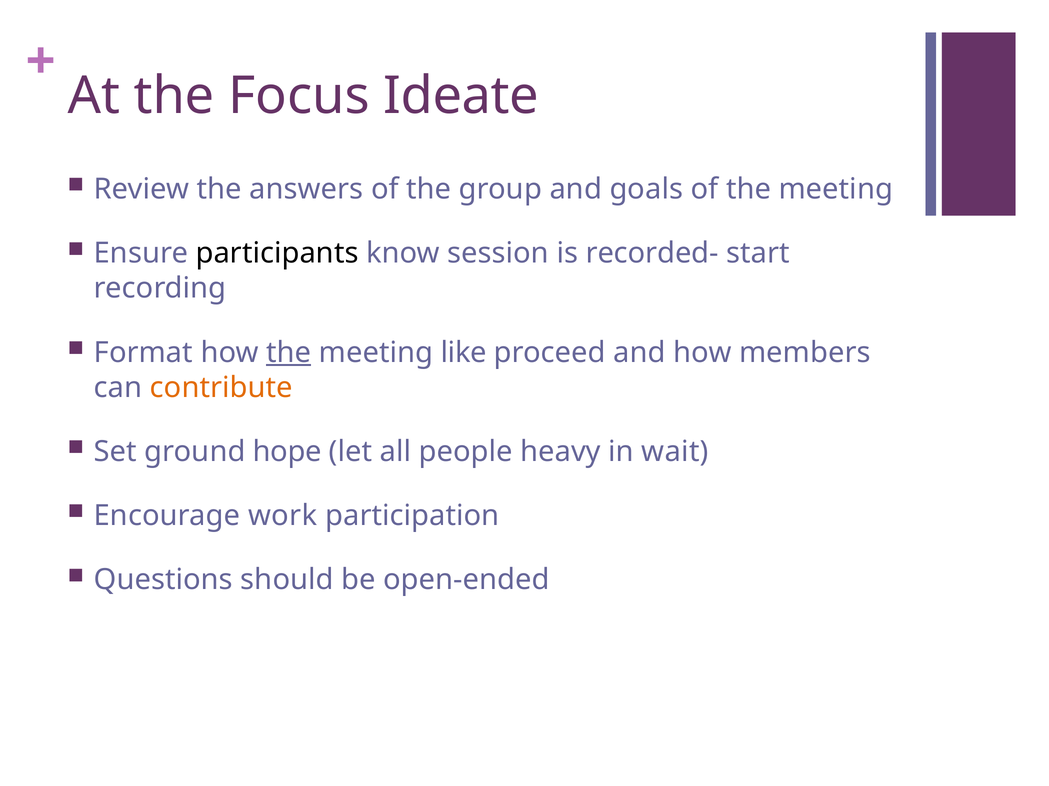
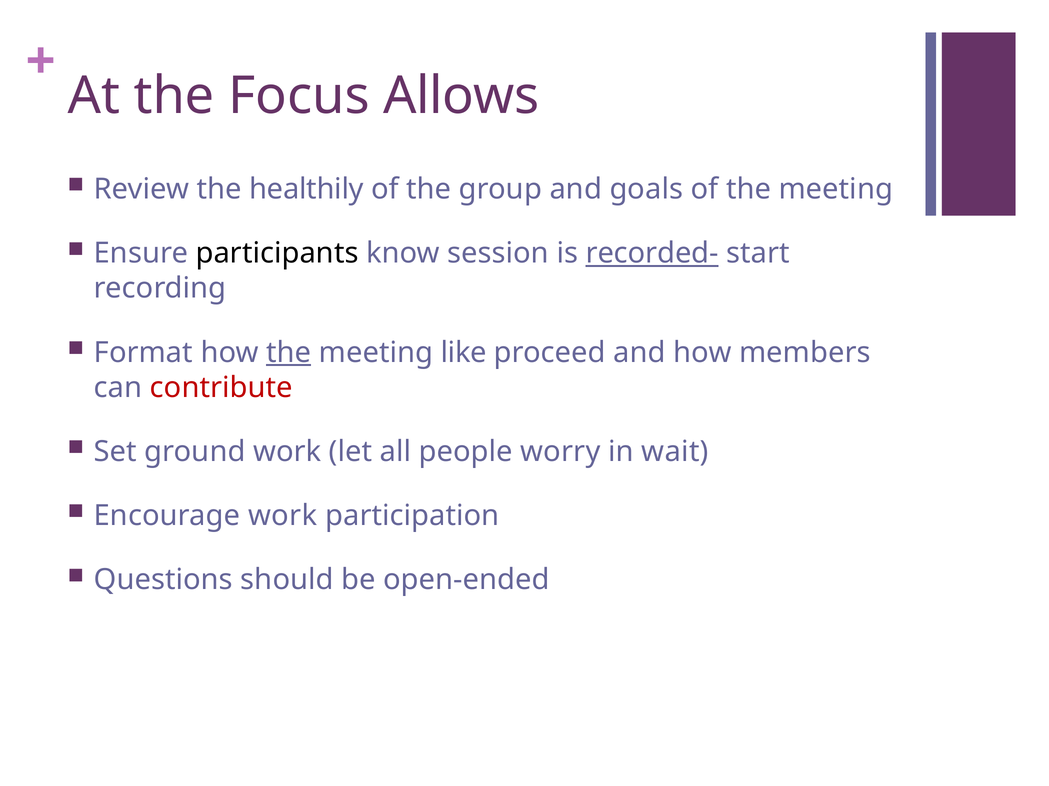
Ideate: Ideate -> Allows
answers: answers -> healthily
recorded- underline: none -> present
contribute colour: orange -> red
ground hope: hope -> work
heavy: heavy -> worry
